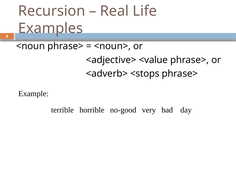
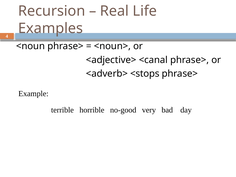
<value: <value -> <canal
